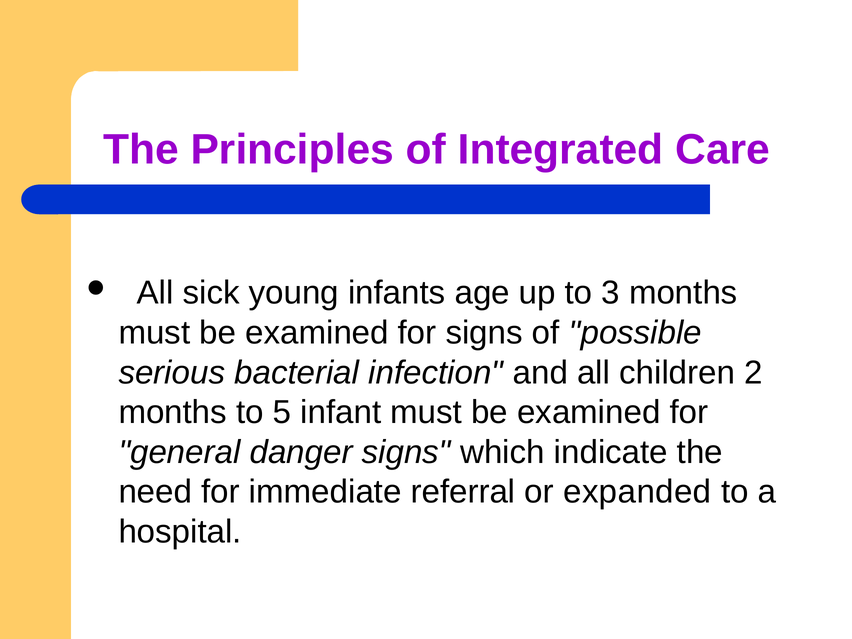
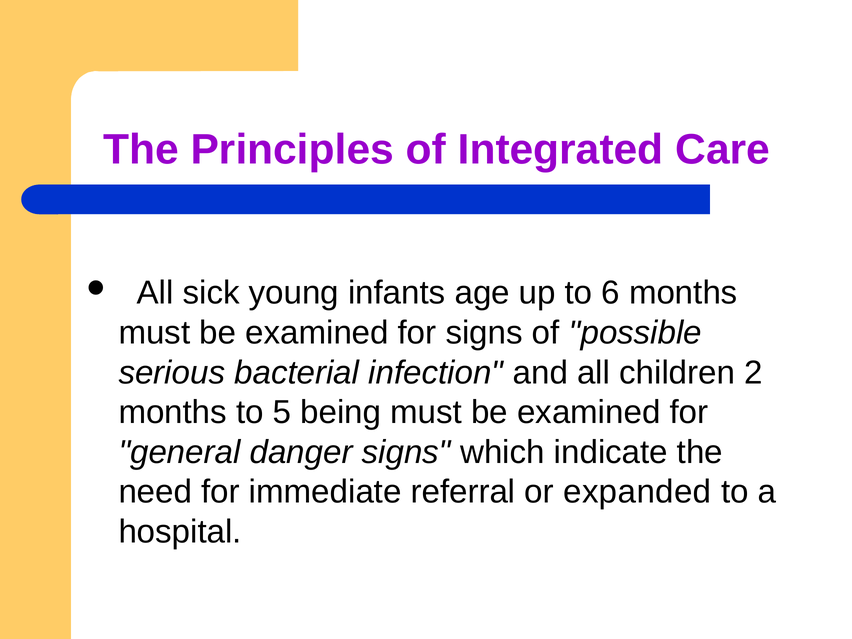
3: 3 -> 6
infant: infant -> being
